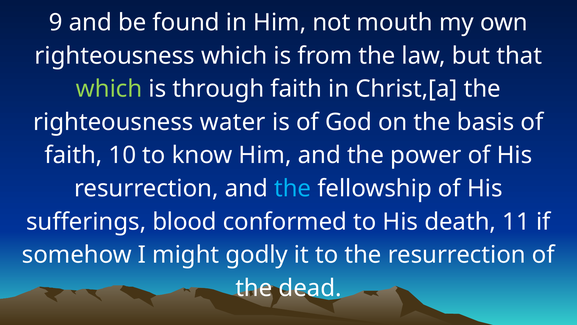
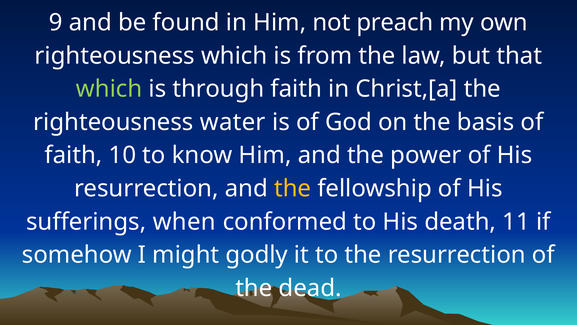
mouth: mouth -> preach
the at (293, 188) colour: light blue -> yellow
blood: blood -> when
